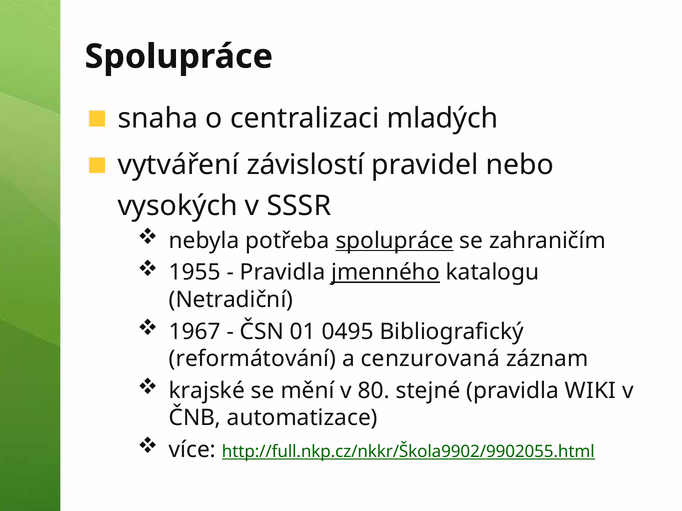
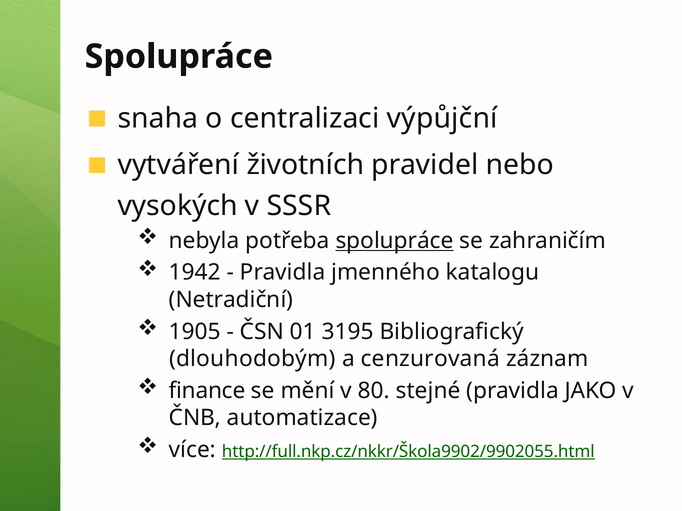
mladých: mladých -> výpůjční
závislostí: závislostí -> životních
1955: 1955 -> 1942
jmenného underline: present -> none
1967: 1967 -> 1905
0495: 0495 -> 3195
reformátování: reformátování -> dlouhodobým
krajské: krajské -> finance
WIKI: WIKI -> JAKO
